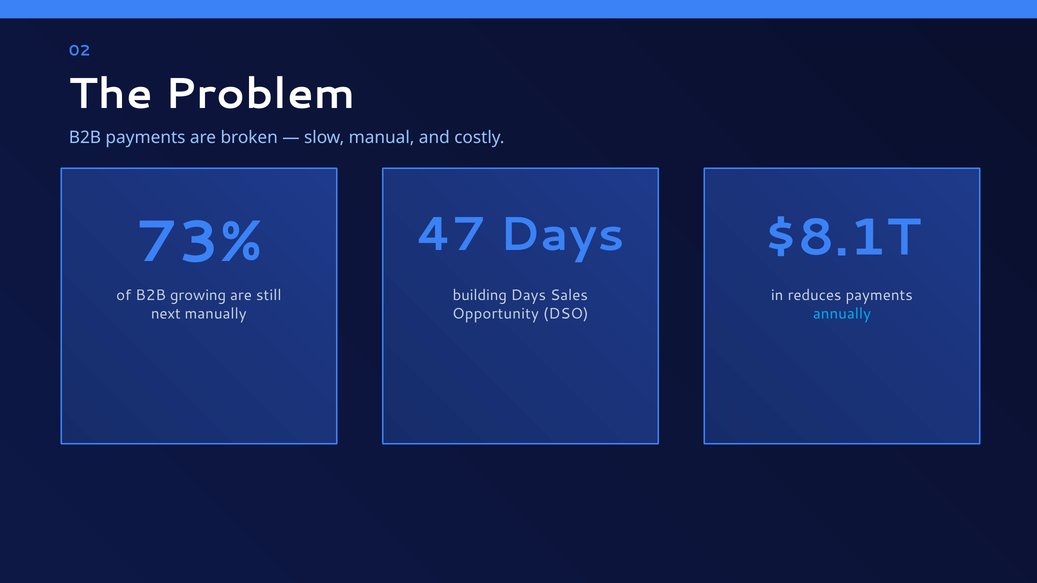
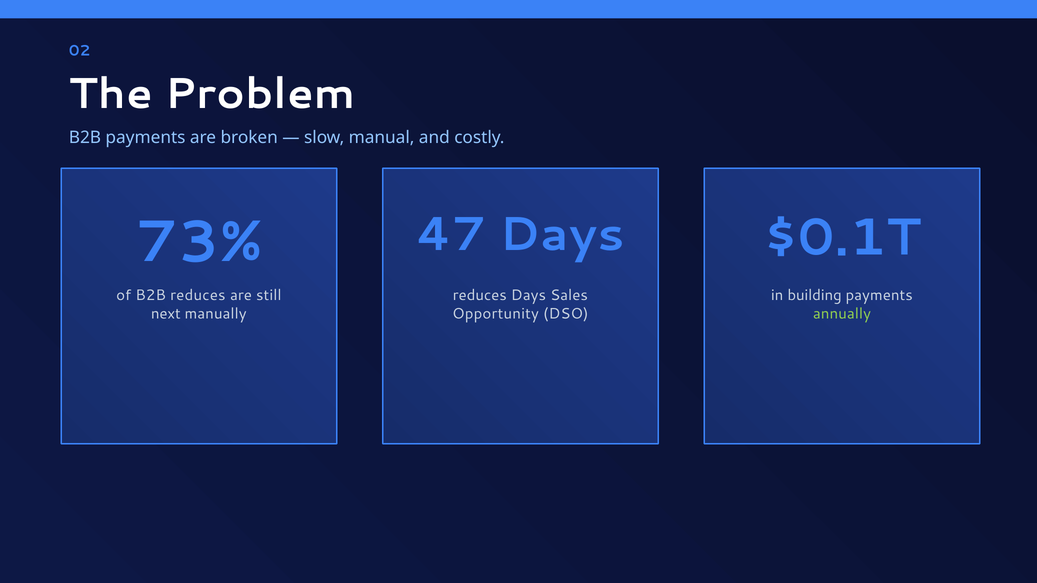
$8.1T: $8.1T -> $0.1T
B2B growing: growing -> reduces
building at (480, 296): building -> reduces
reduces: reduces -> building
annually colour: light blue -> light green
